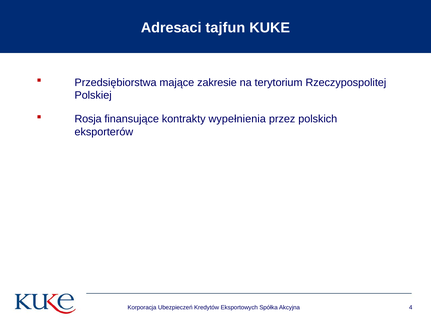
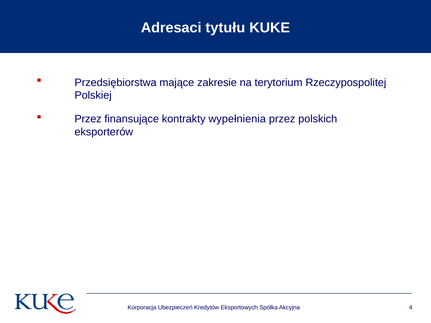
tajfun: tajfun -> tytułu
Rosja at (88, 119): Rosja -> Przez
